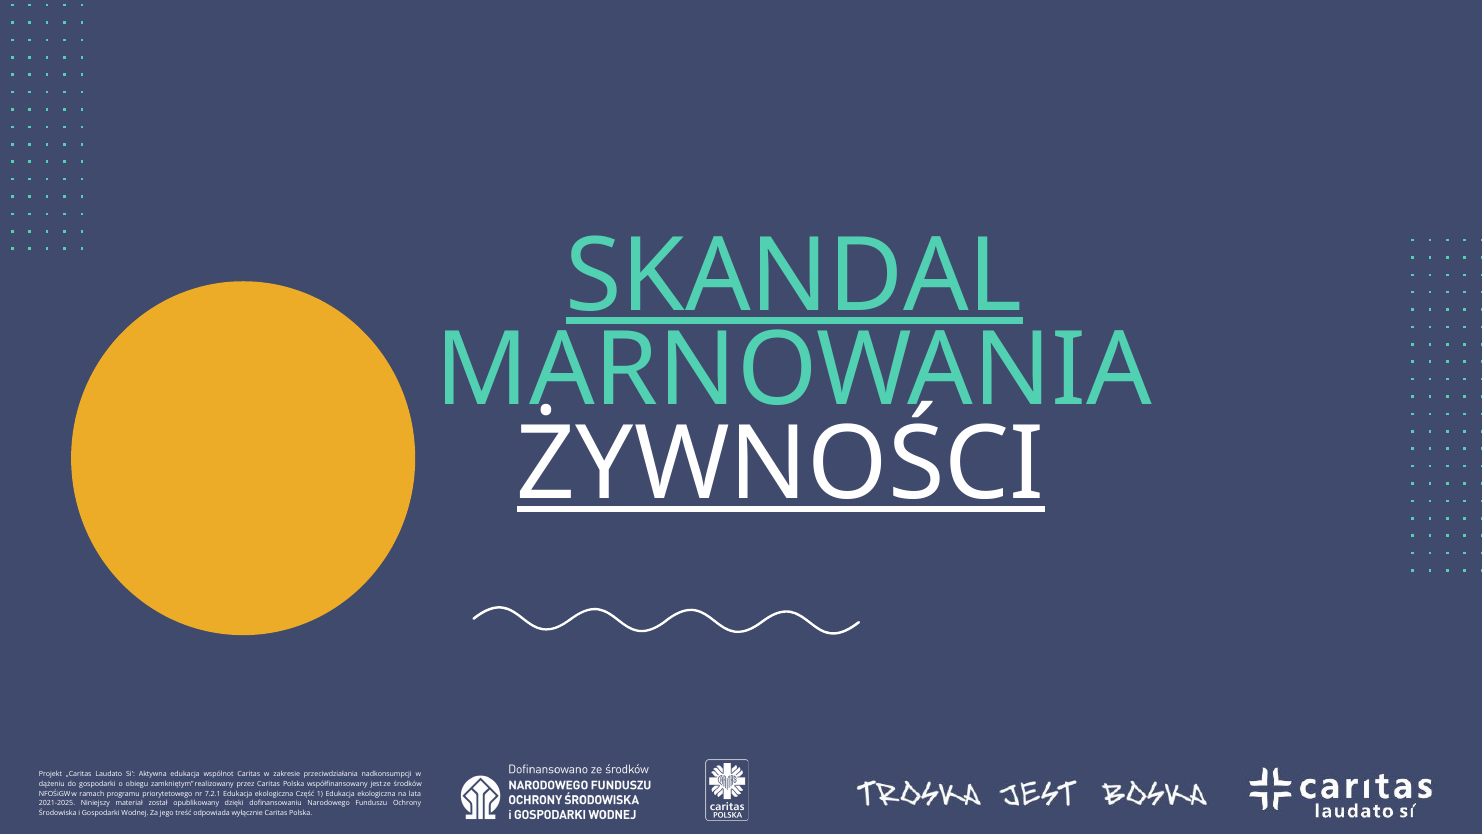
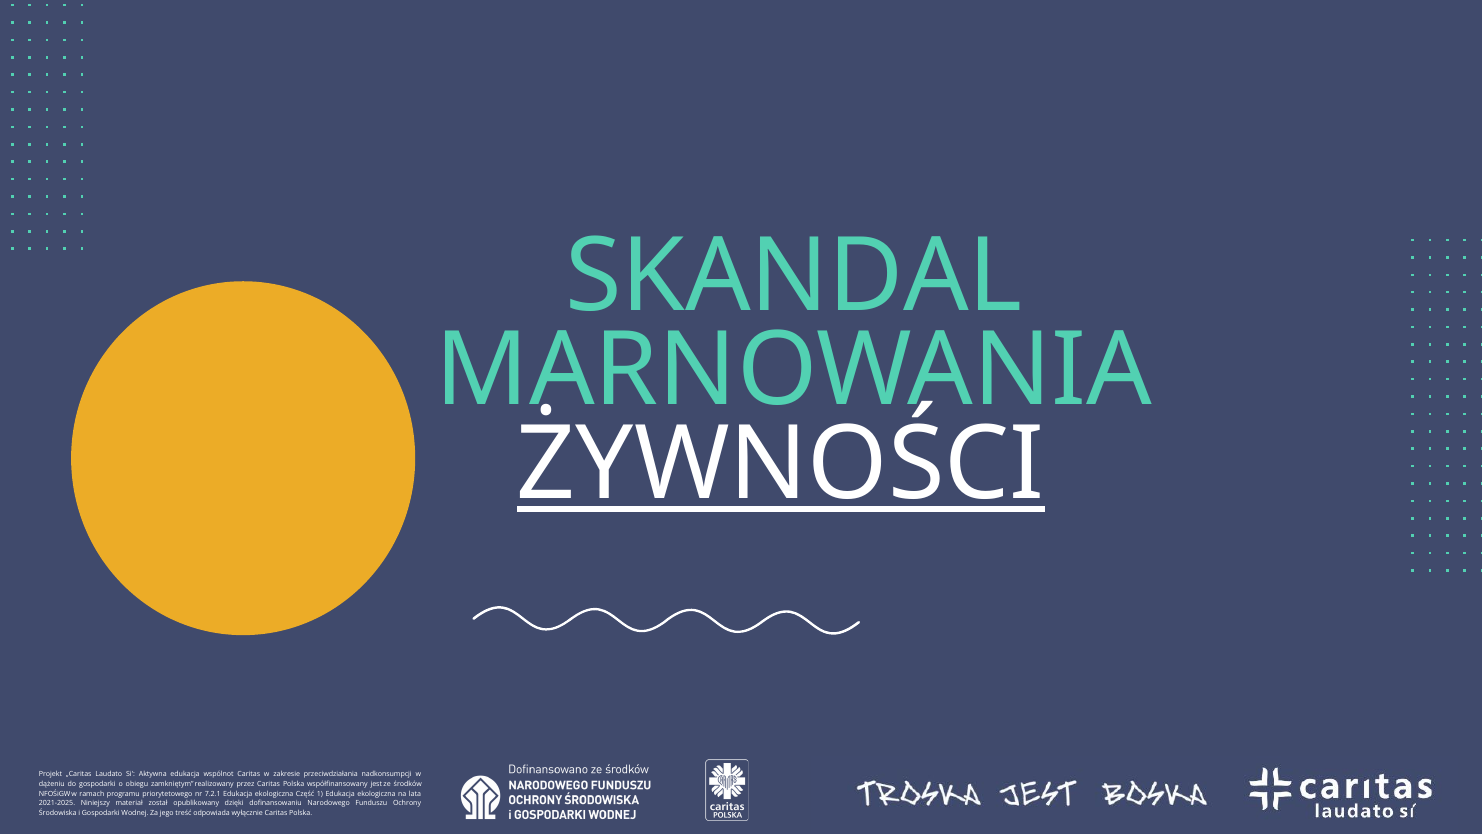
SKANDAL underline: present -> none
